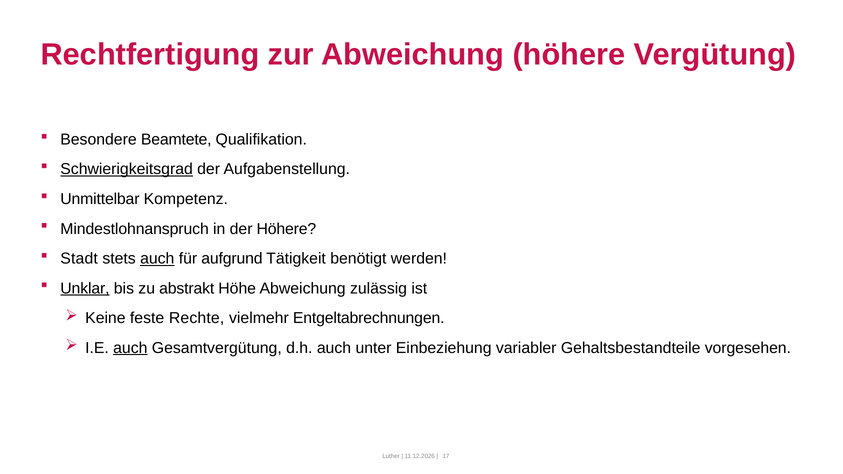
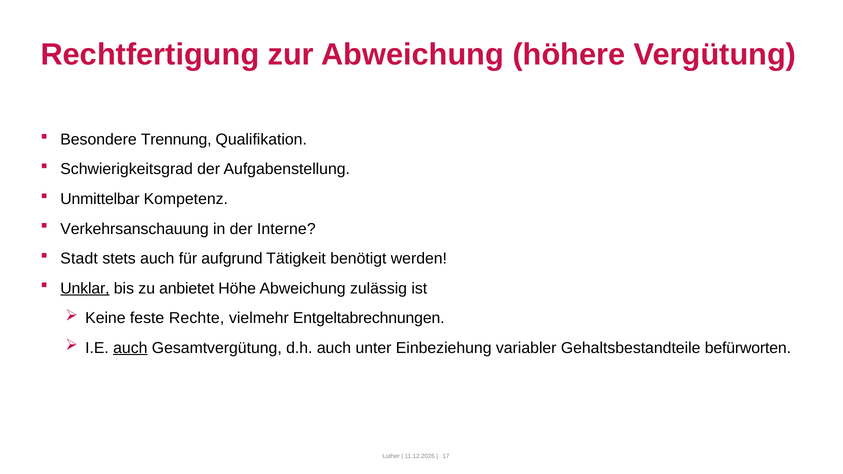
Beamtete: Beamtete -> Trennung
Schwierigkeitsgrad underline: present -> none
Mindestlohnanspruch: Mindestlohnanspruch -> Verkehrsanschauung
der Höhere: Höhere -> Interne
auch at (157, 259) underline: present -> none
abstrakt: abstrakt -> anbietet
vorgesehen: vorgesehen -> befürworten
